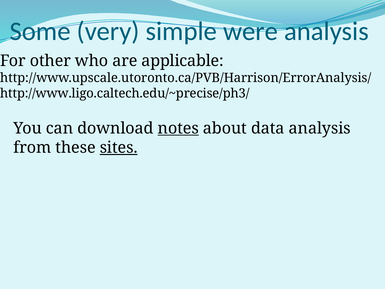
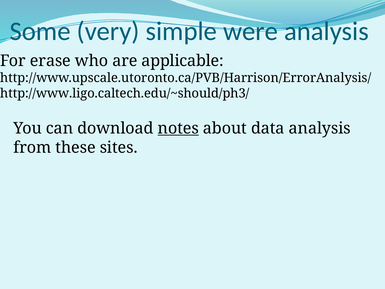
other: other -> erase
http://www.ligo.caltech.edu/~precise/ph3/: http://www.ligo.caltech.edu/~precise/ph3/ -> http://www.ligo.caltech.edu/~should/ph3/
sites underline: present -> none
